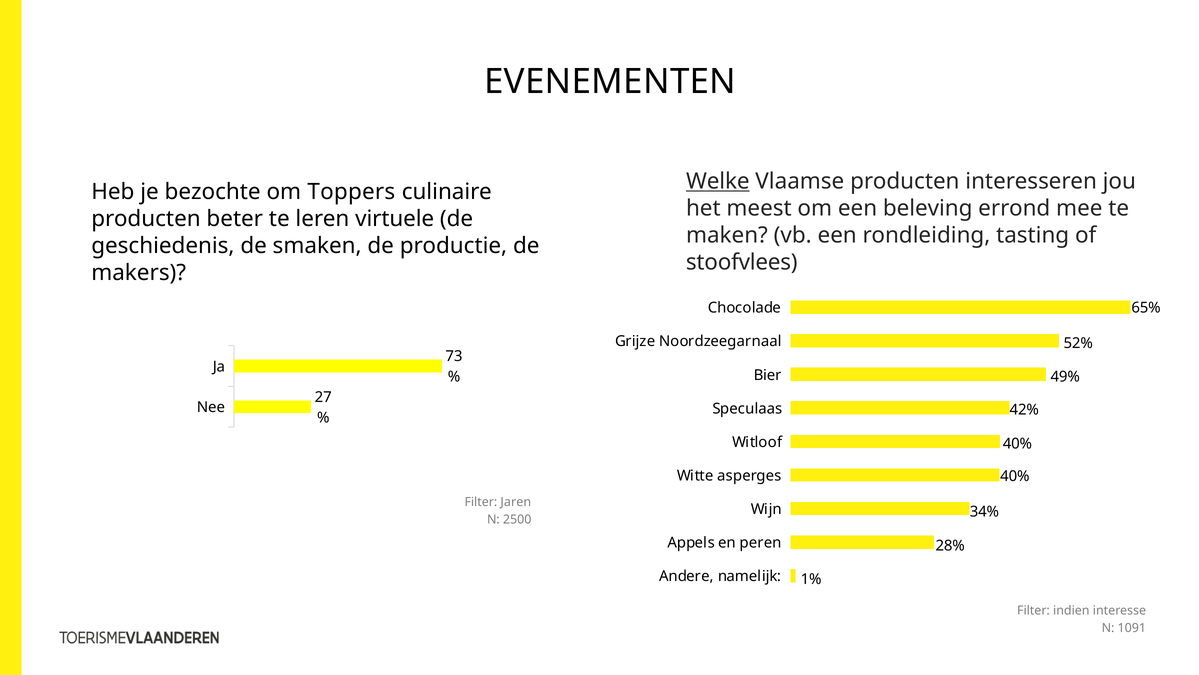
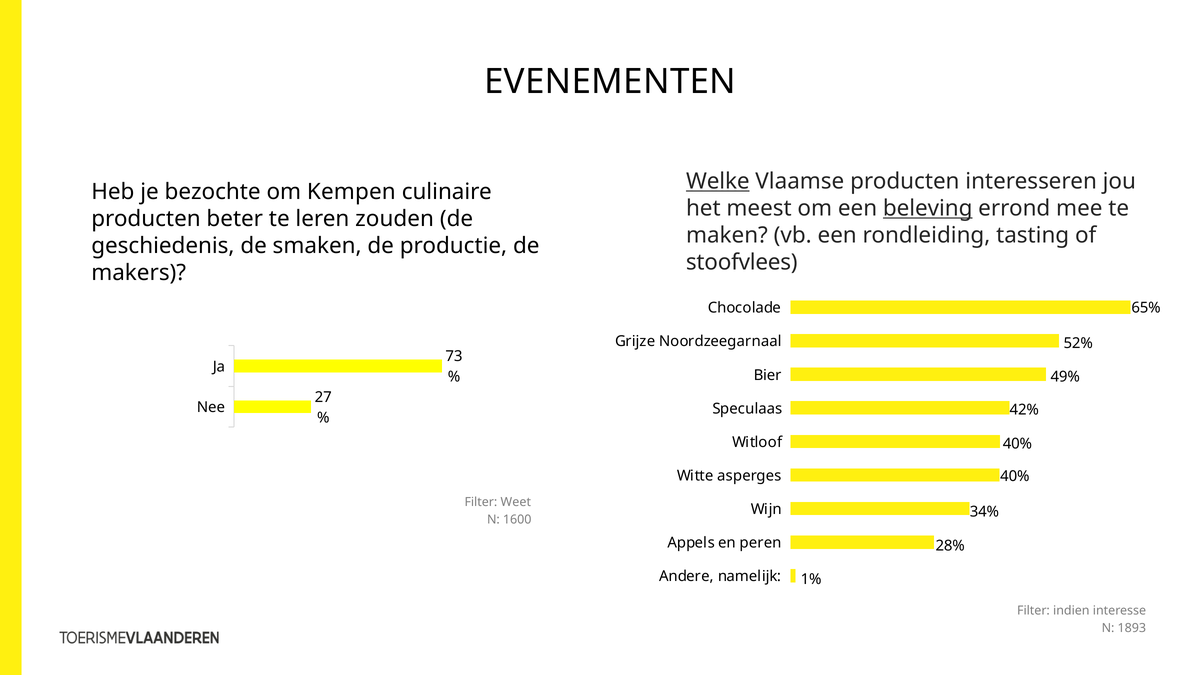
Toppers: Toppers -> Kempen
beleving underline: none -> present
virtuele: virtuele -> zouden
Jaren: Jaren -> Weet
2500: 2500 -> 1600
1091: 1091 -> 1893
